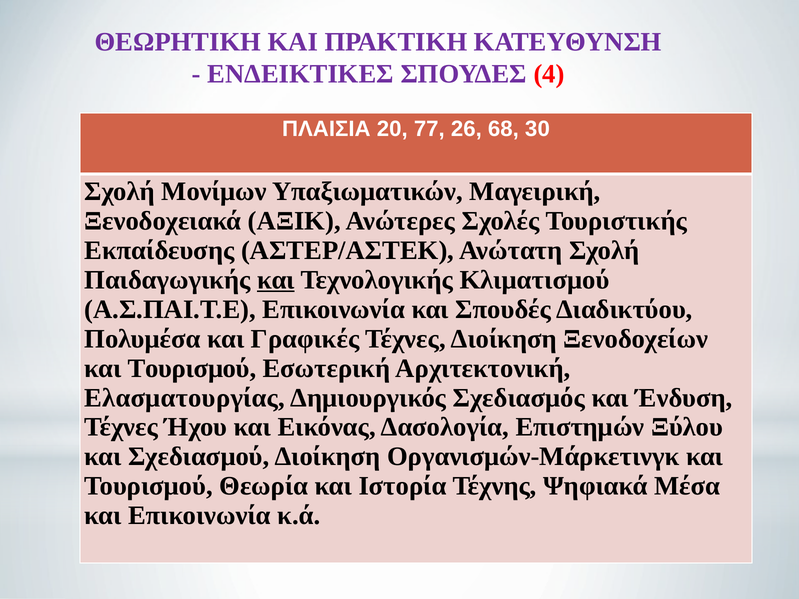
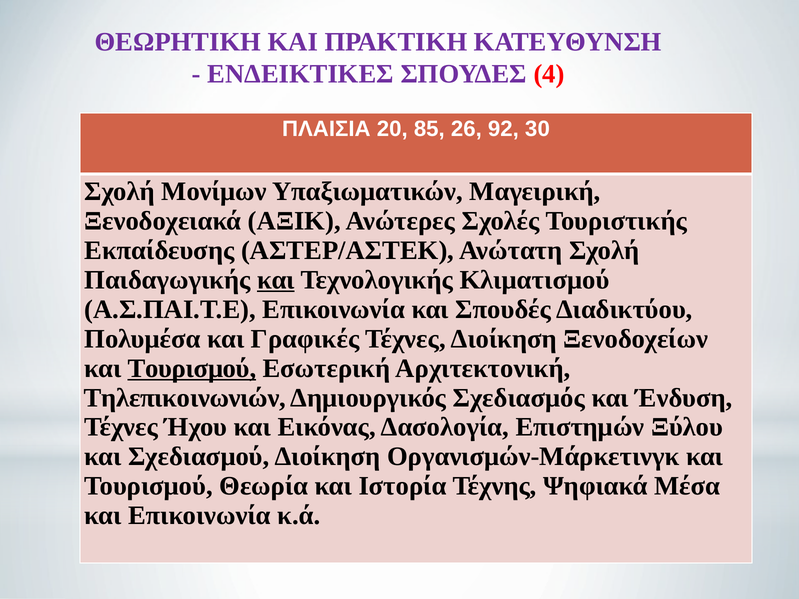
77: 77 -> 85
68: 68 -> 92
Τουρισμού at (192, 368) underline: none -> present
Ελασματουργίας: Ελασματουργίας -> Τηλεπικοινωνιών
